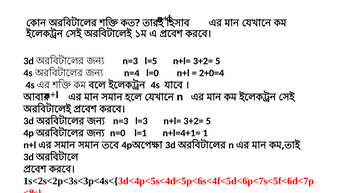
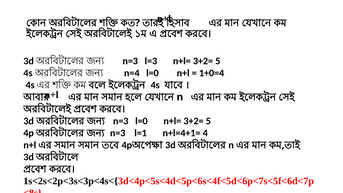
l=5: l=5 -> l=3
2+0=4: 2+0=4 -> 1+0=4
n=3 l=3: l=3 -> l=0
n=0 at (118, 133): n=0 -> n=3
1: 1 -> 4
